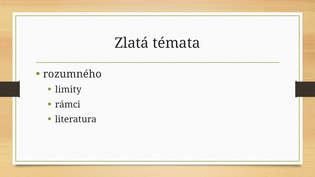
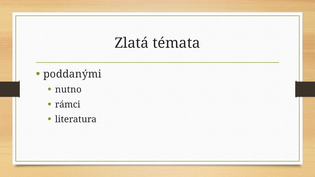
rozumného: rozumného -> poddanými
limity: limity -> nutno
